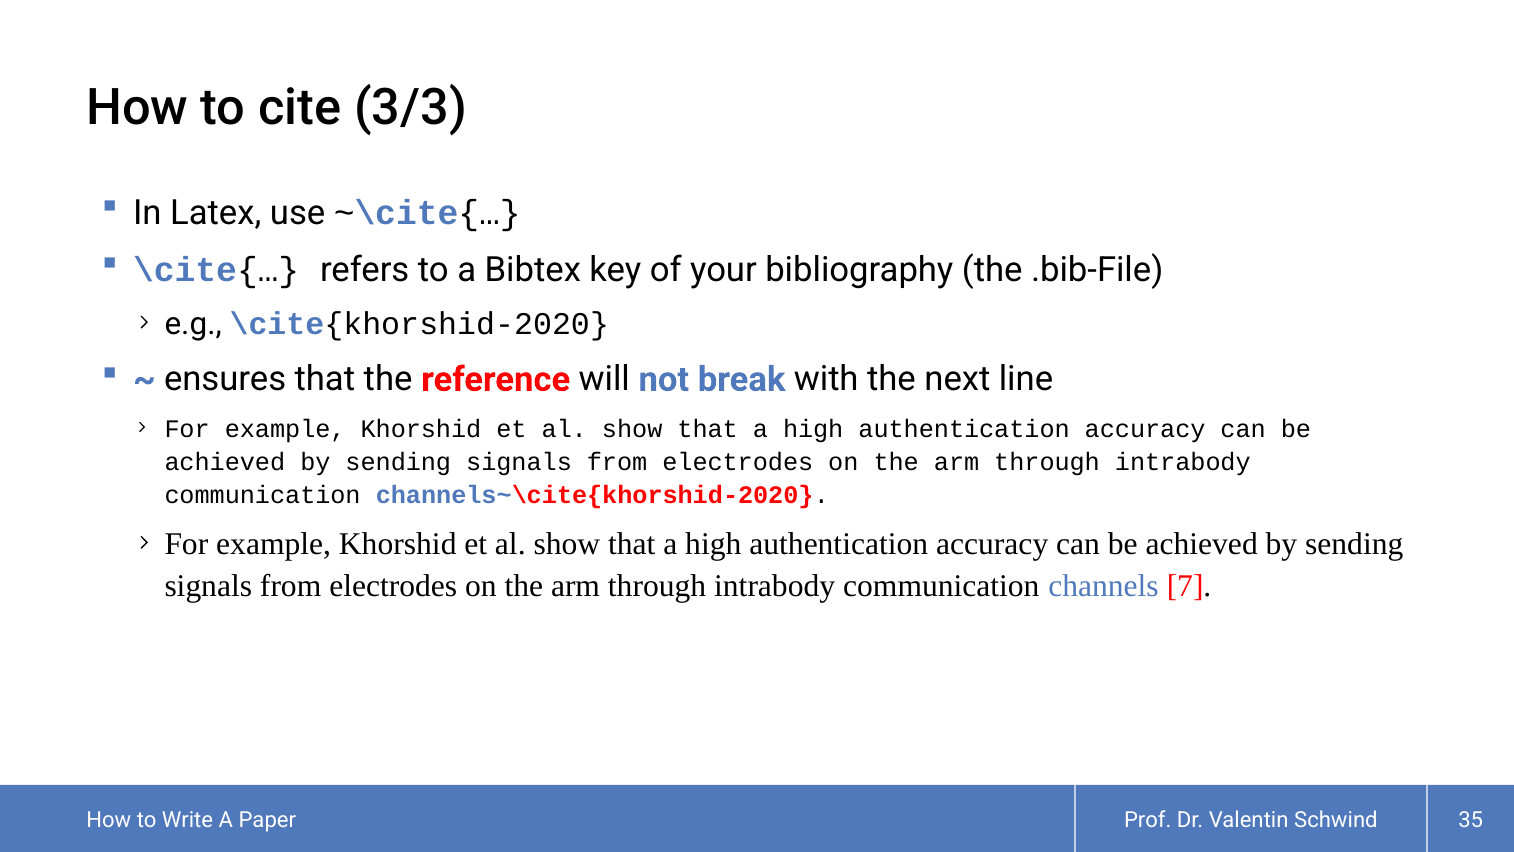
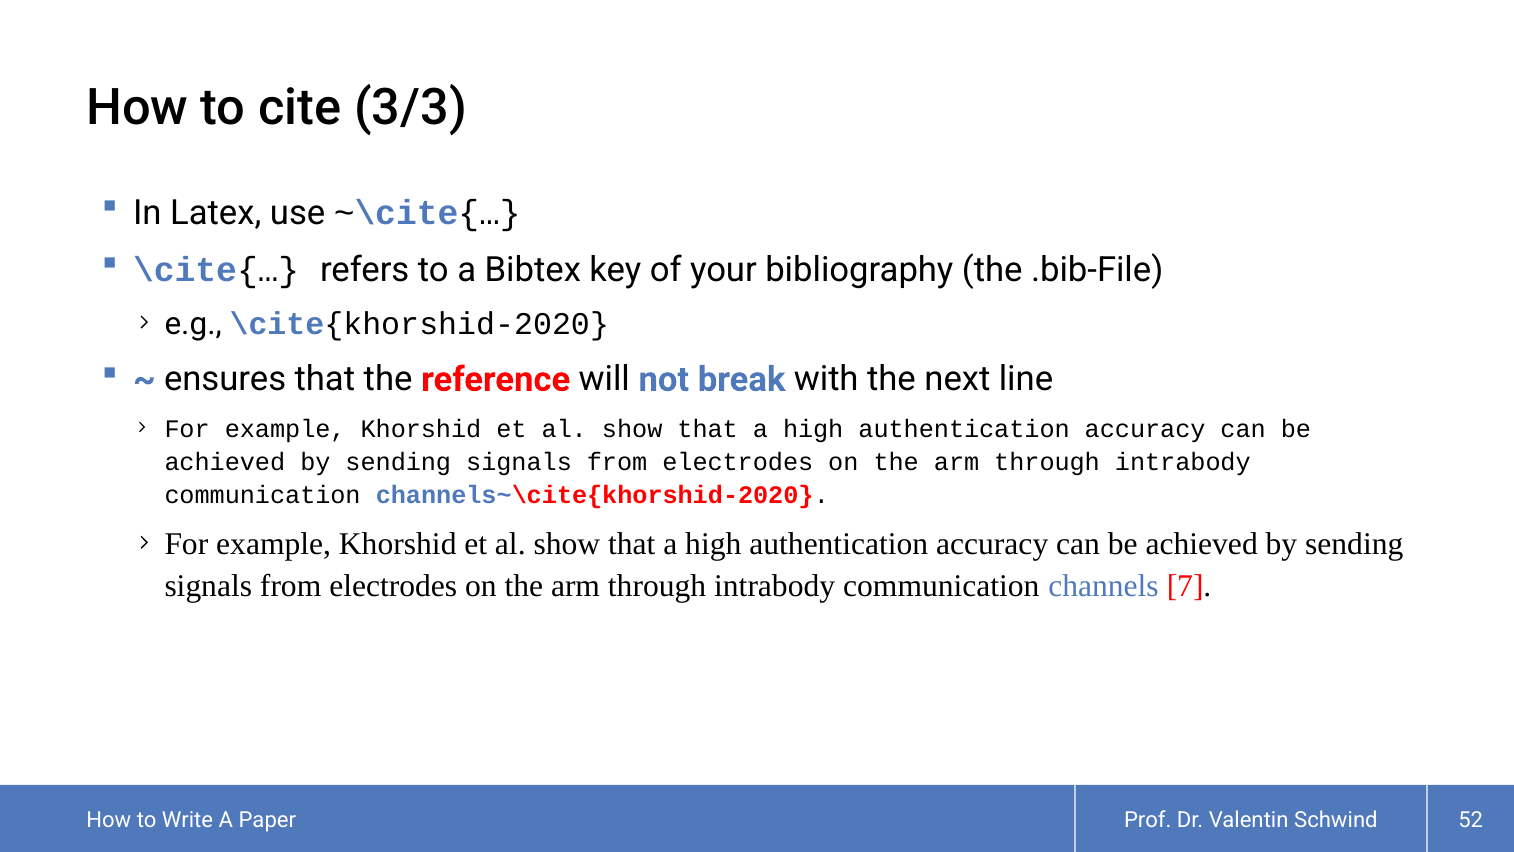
35: 35 -> 52
